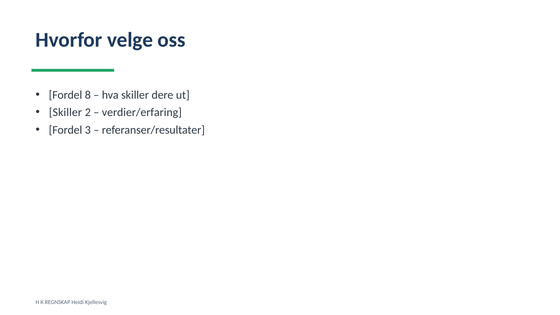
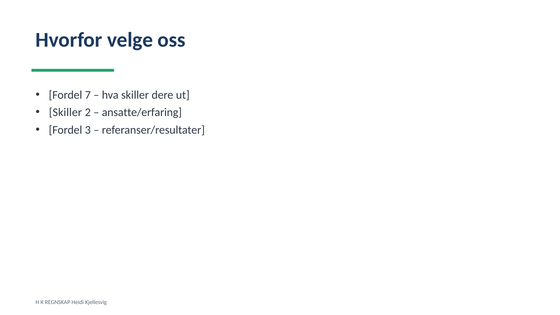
8: 8 -> 7
verdier/erfaring: verdier/erfaring -> ansatte/erfaring
